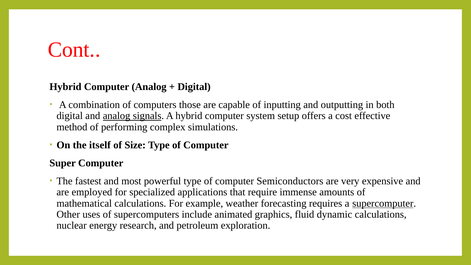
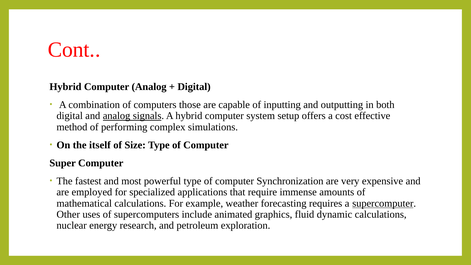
Semiconductors: Semiconductors -> Synchronization
